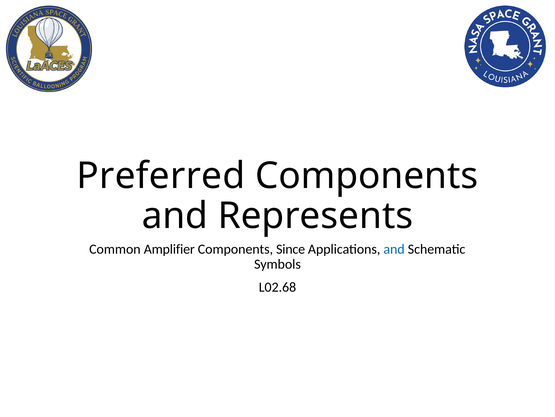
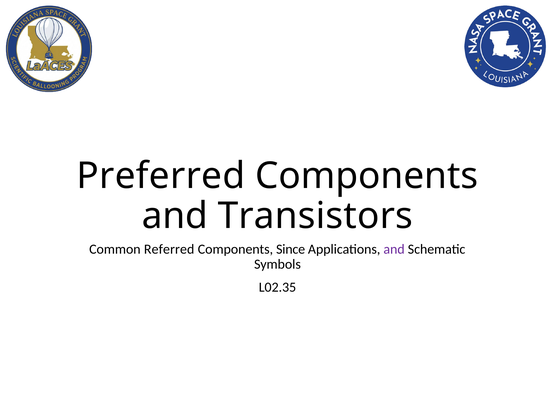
Represents: Represents -> Transistors
Amplifier: Amplifier -> Referred
and at (394, 249) colour: blue -> purple
L02.68: L02.68 -> L02.35
